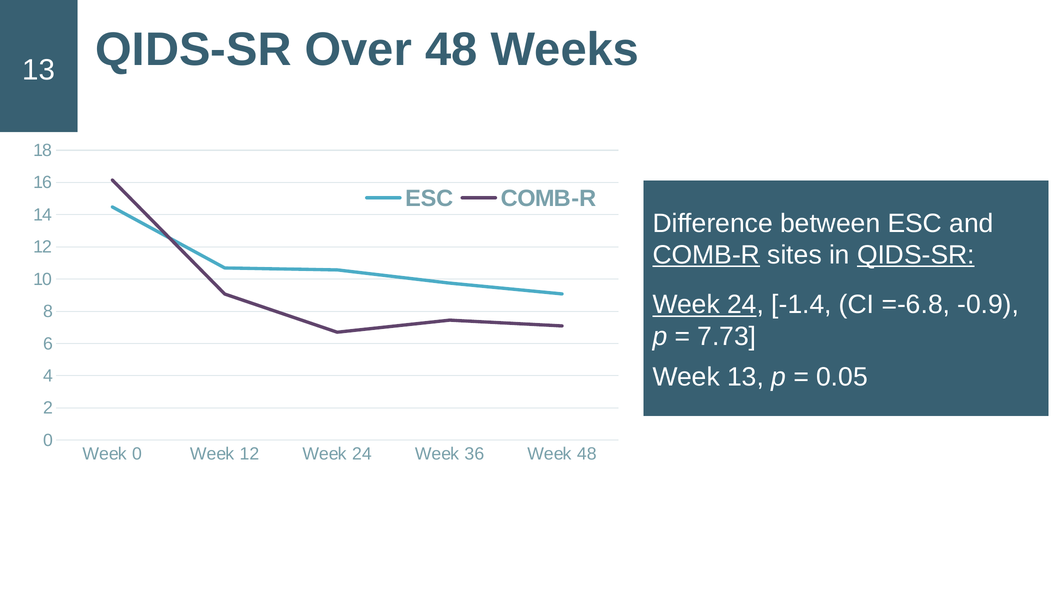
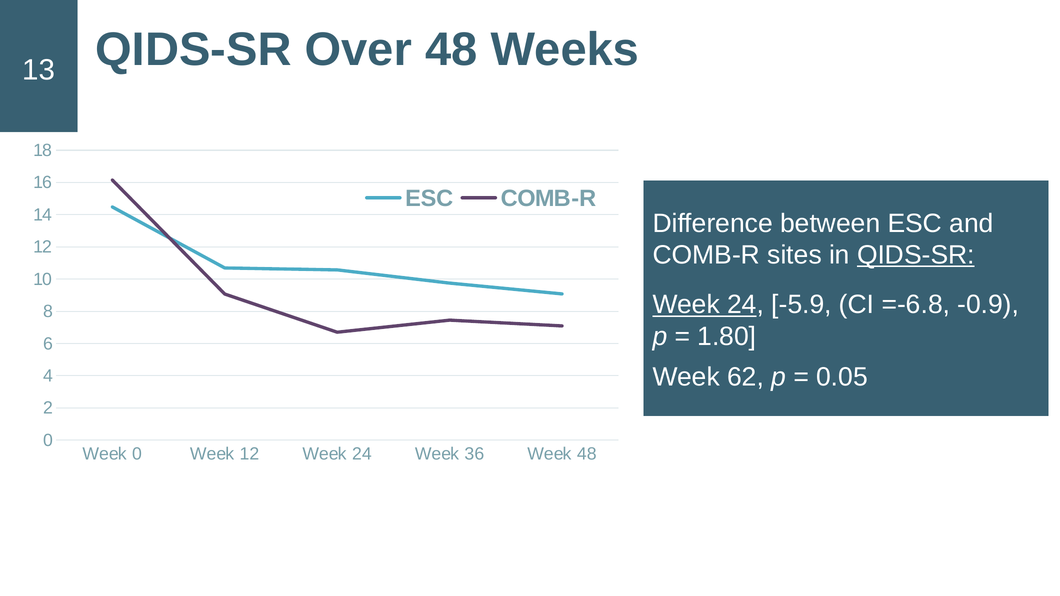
COMB-R at (706, 255) underline: present -> none
-1.4: -1.4 -> -5.9
7.73: 7.73 -> 1.80
Week 13: 13 -> 62
